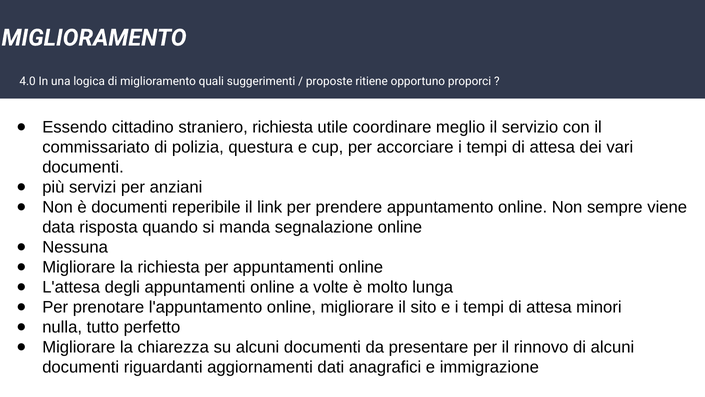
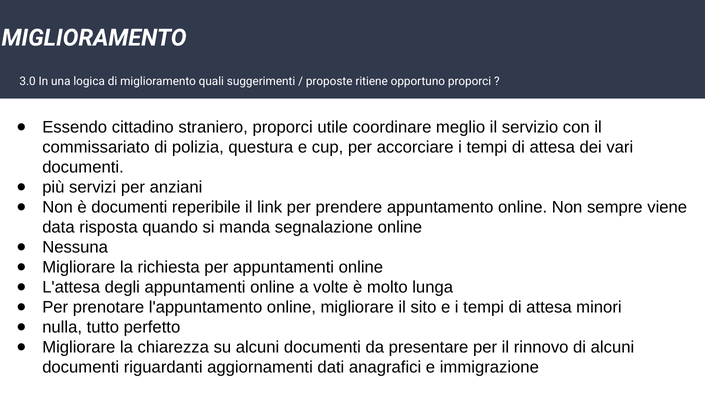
4.0: 4.0 -> 3.0
straniero richiesta: richiesta -> proporci
